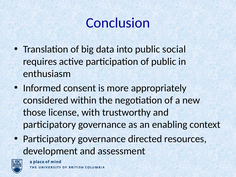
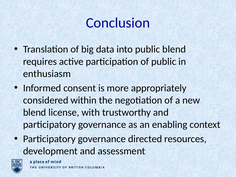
public social: social -> blend
those at (35, 112): those -> blend
